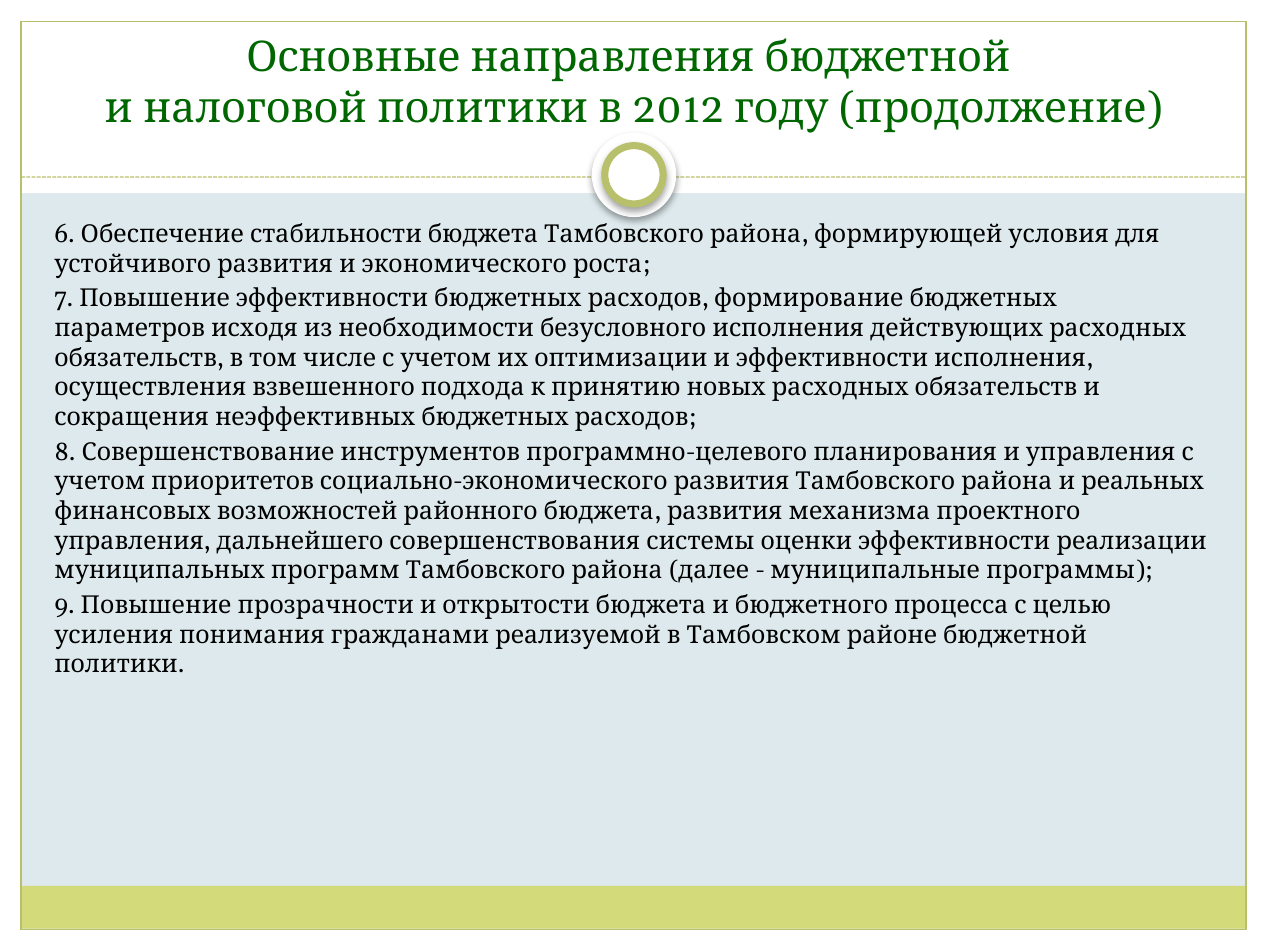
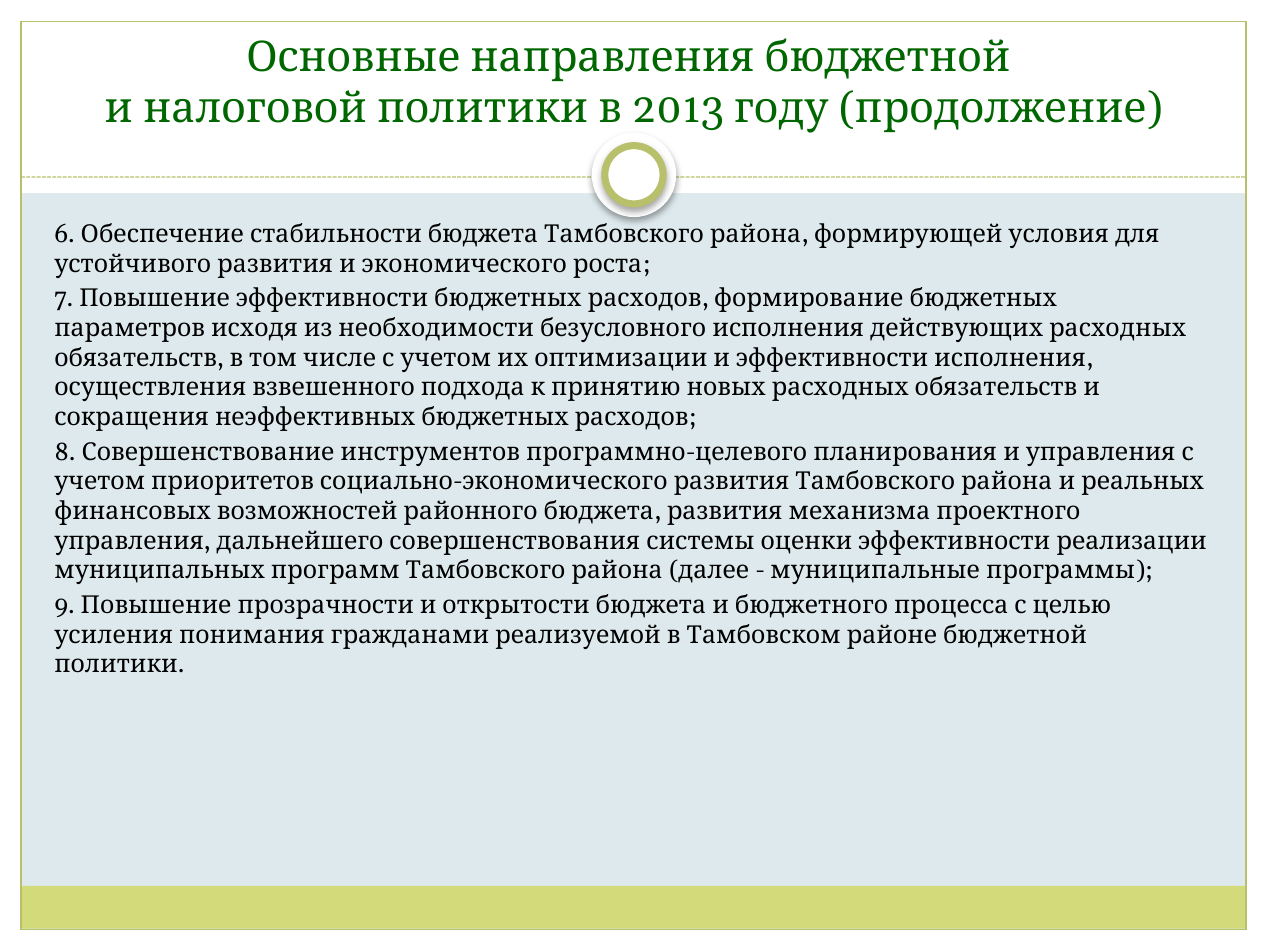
2012: 2012 -> 2013
